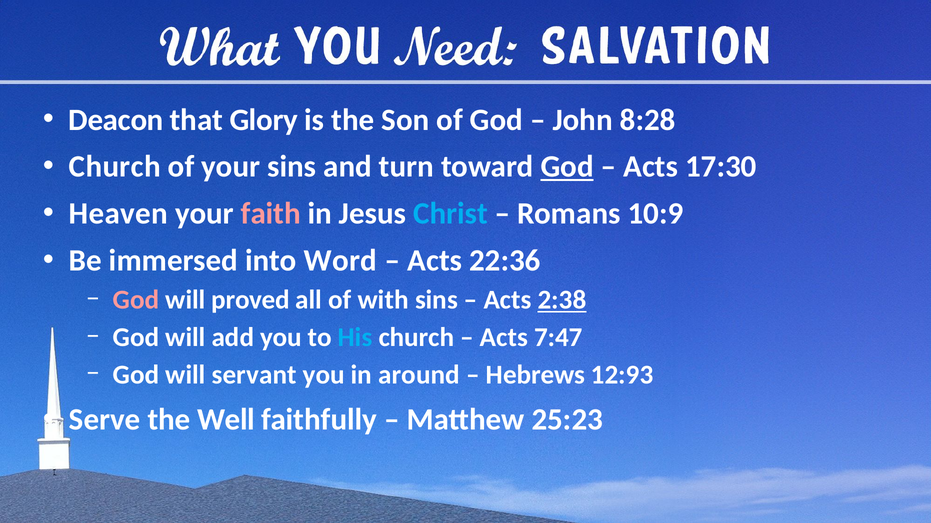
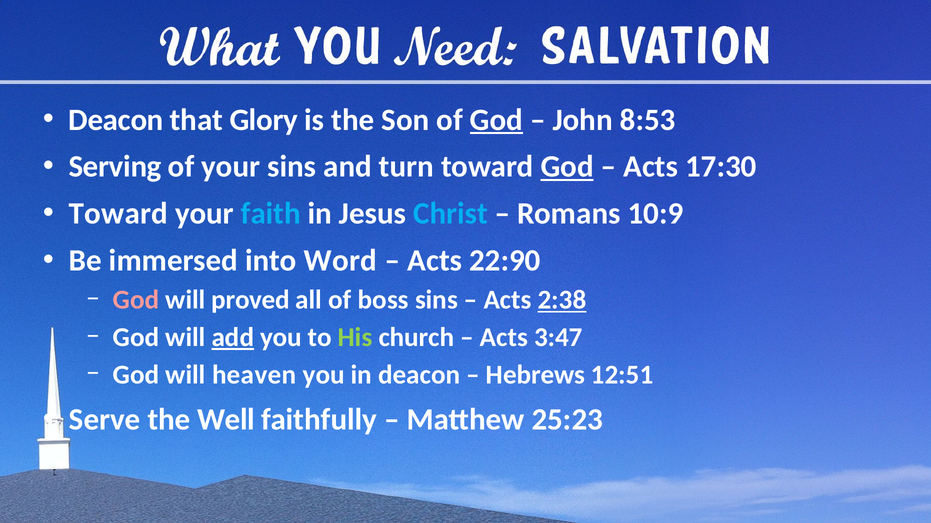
God at (496, 120) underline: none -> present
8:28: 8:28 -> 8:53
Church at (115, 167): Church -> Serving
Heaven at (118, 214): Heaven -> Toward
faith colour: pink -> light blue
22:36: 22:36 -> 22:90
with: with -> boss
add underline: none -> present
His colour: light blue -> light green
7:47: 7:47 -> 3:47
servant: servant -> heaven
in around: around -> deacon
12:93: 12:93 -> 12:51
